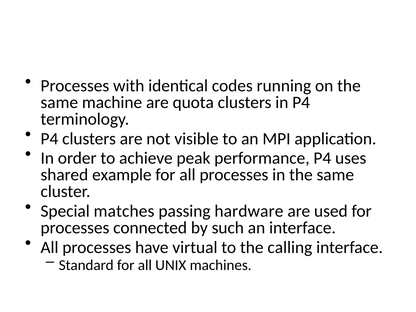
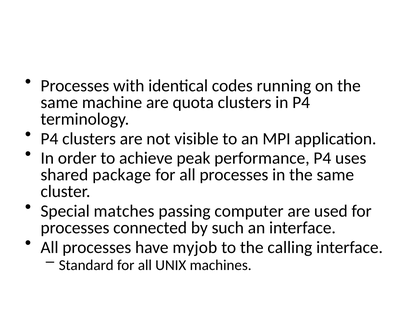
example: example -> package
hardware: hardware -> computer
virtual: virtual -> myjob
